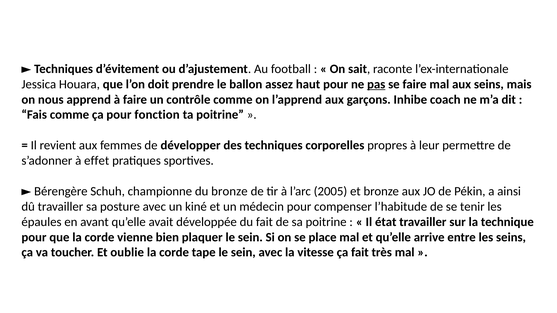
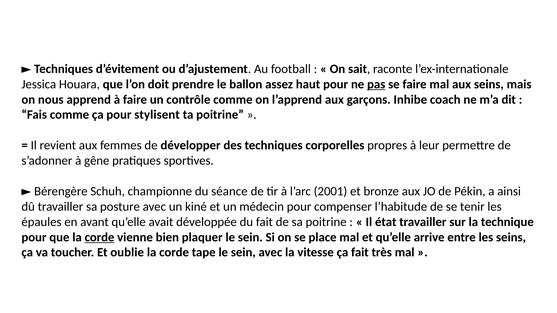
fonction: fonction -> stylisent
effet: effet -> gêne
du bronze: bronze -> séance
2005: 2005 -> 2001
corde at (100, 237) underline: none -> present
